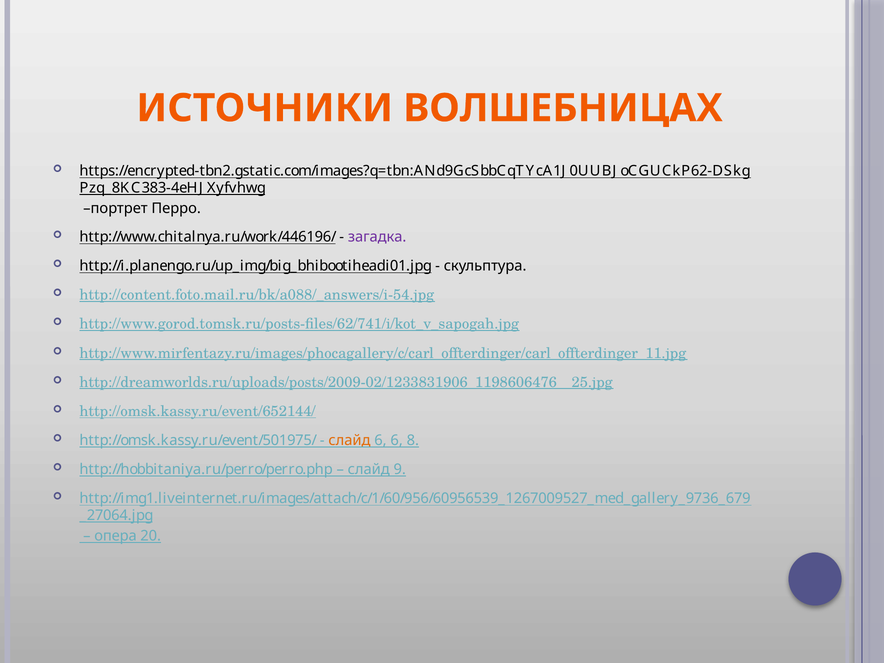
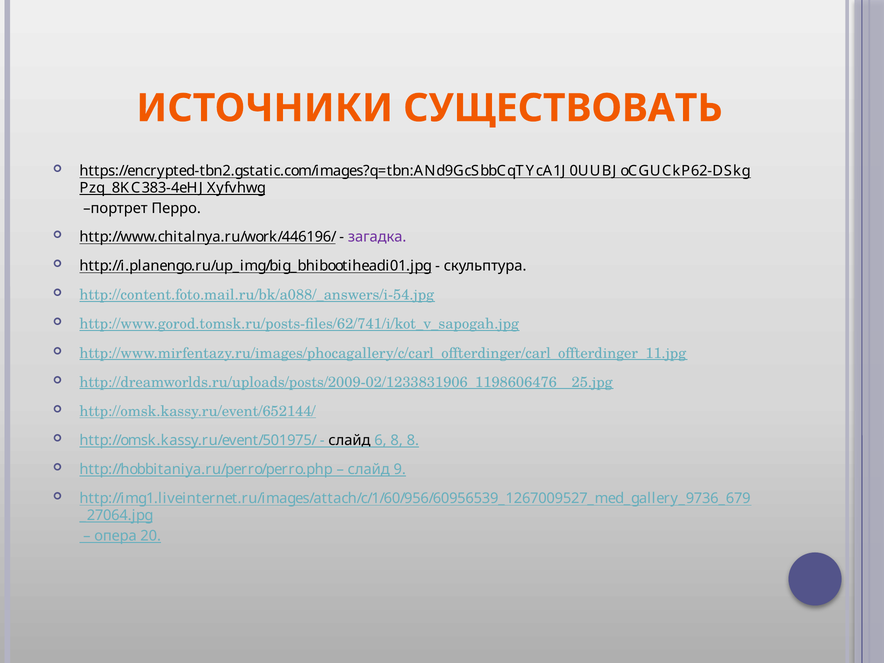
ВОЛШЕБНИЦАХ: ВОЛШЕБНИЦАХ -> СУЩЕСТВОВАТЬ
слайд at (349, 440) colour: orange -> black
6 6: 6 -> 8
